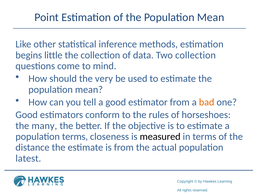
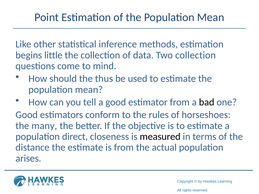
very: very -> thus
bad colour: orange -> black
population terms: terms -> direct
latest: latest -> arises
